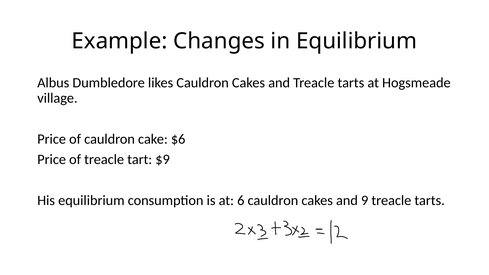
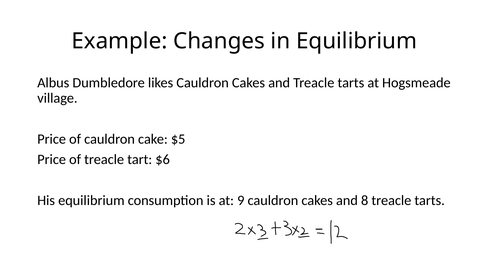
$6: $6 -> $5
$9: $9 -> $6
6: 6 -> 9
9: 9 -> 8
